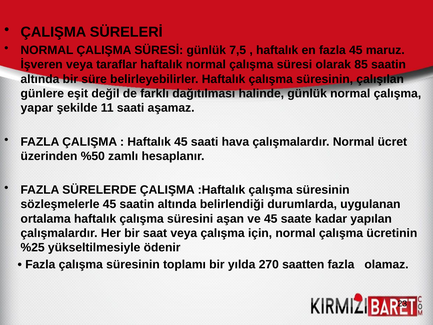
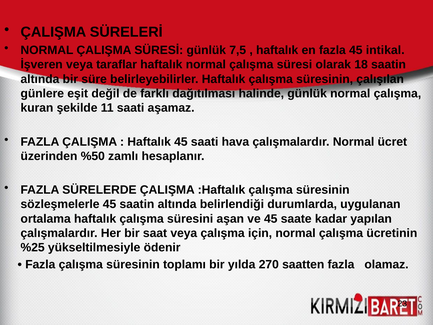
maruz: maruz -> intikal
85: 85 -> 18
yapar: yapar -> kuran
